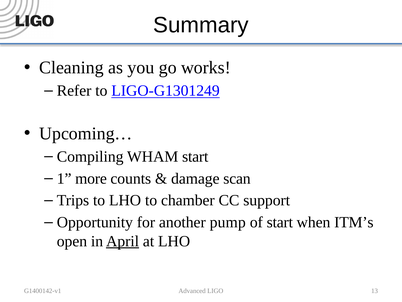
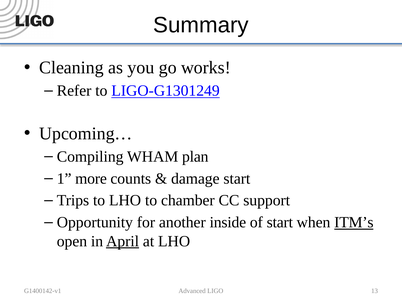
WHAM start: start -> plan
damage scan: scan -> start
pump: pump -> inside
ITM’s underline: none -> present
